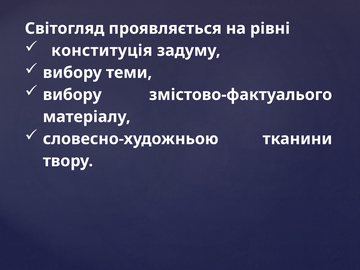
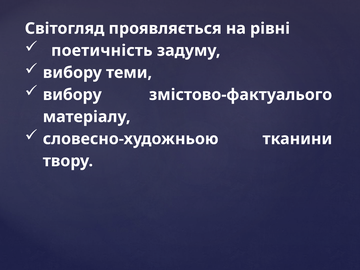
конституція: конституція -> поетичність
